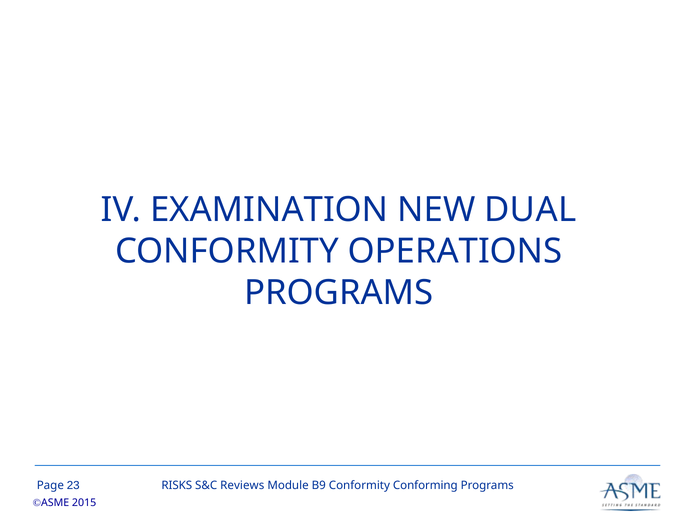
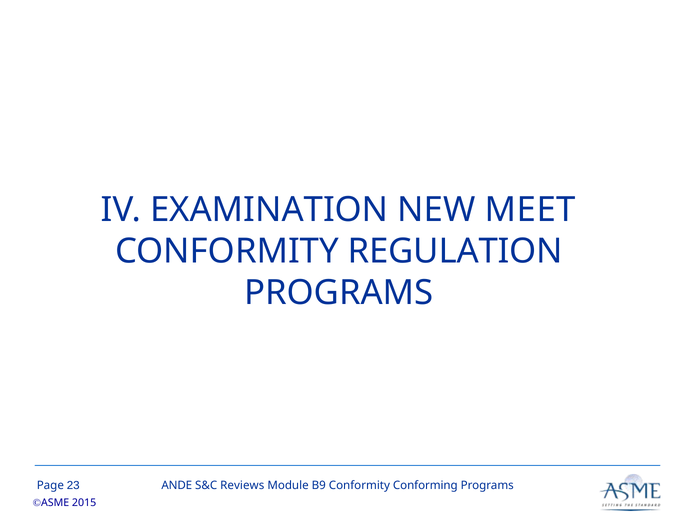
DUAL: DUAL -> MEET
OPERATIONS: OPERATIONS -> REGULATION
RISKS: RISKS -> ANDE
